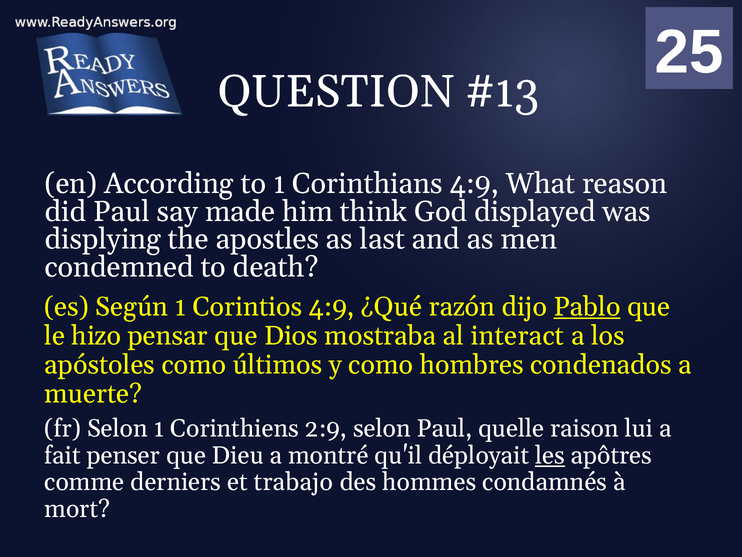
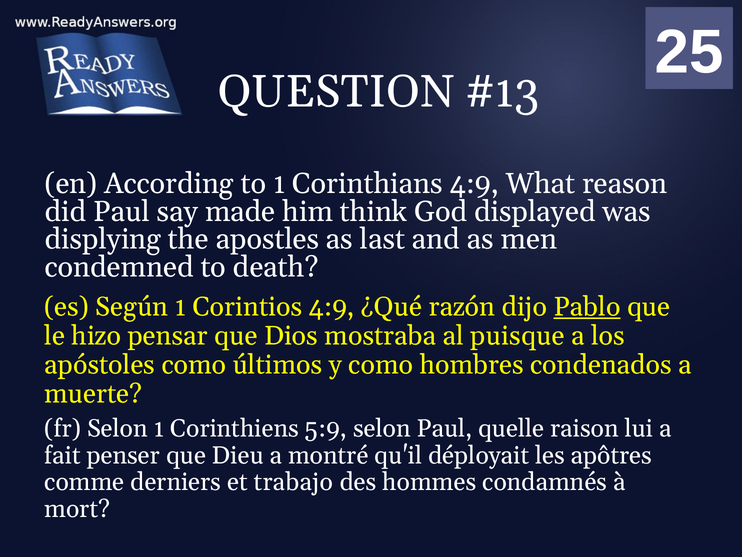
interact: interact -> puisque
2:9: 2:9 -> 5:9
les underline: present -> none
